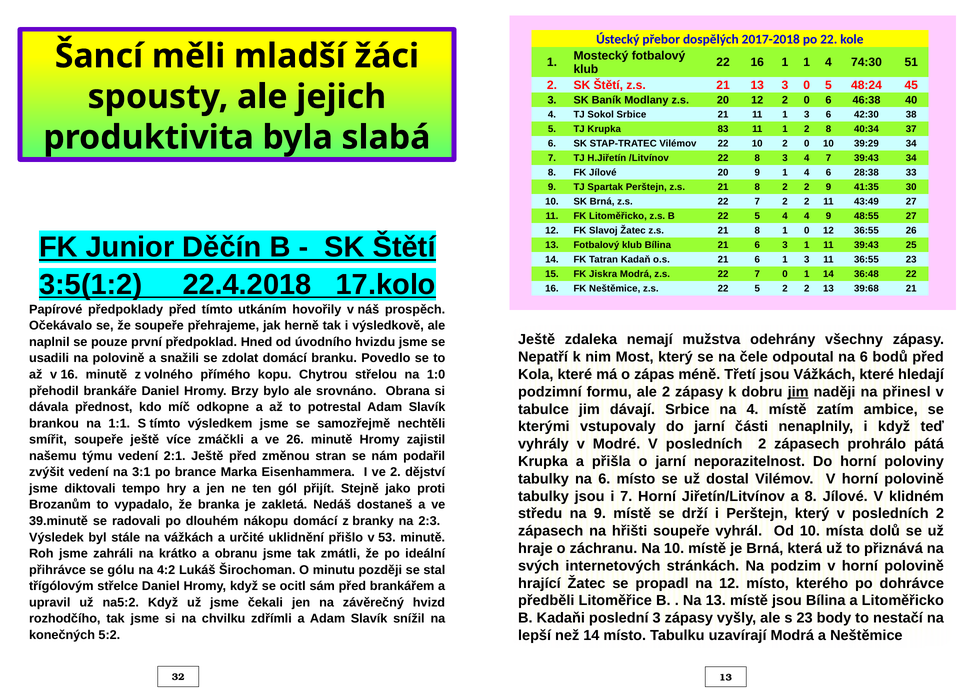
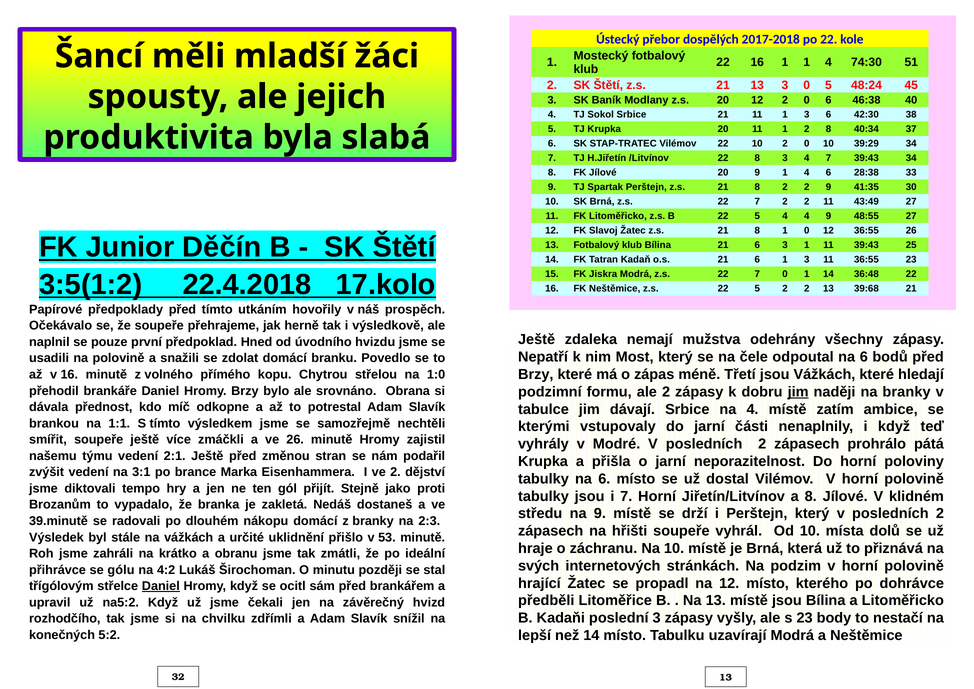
Krupka 83: 83 -> 20
Kola at (536, 375): Kola -> Brzy
na přinesl: přinesl -> branky
Daniel at (161, 587) underline: none -> present
